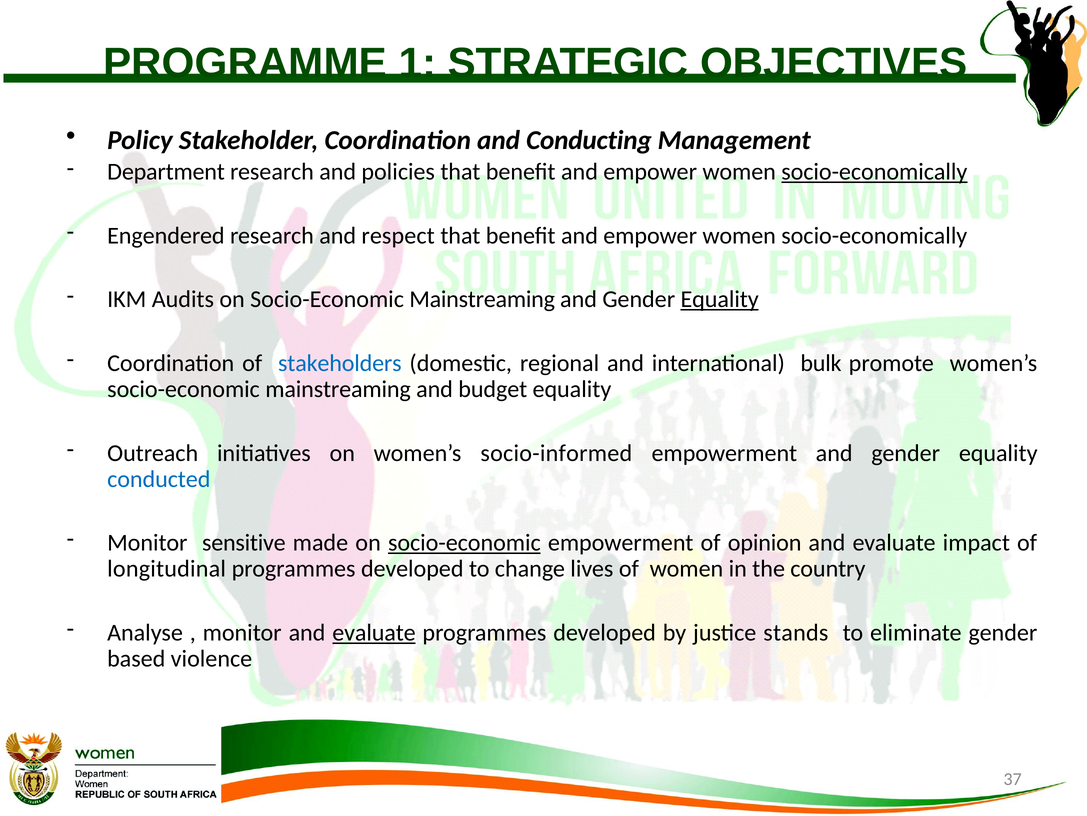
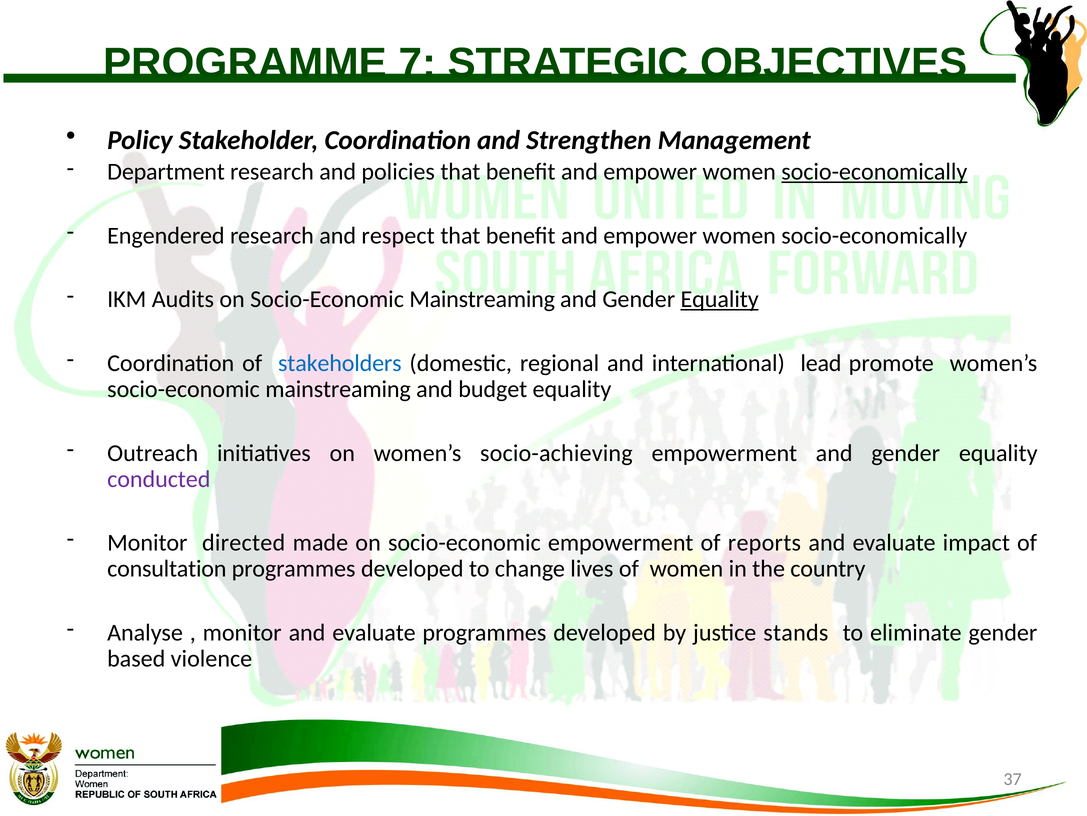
1: 1 -> 7
Conducting: Conducting -> Strengthen
bulk: bulk -> lead
socio-informed: socio-informed -> socio-achieving
conducted colour: blue -> purple
sensitive: sensitive -> directed
socio-economic at (464, 542) underline: present -> none
opinion: opinion -> reports
longitudinal: longitudinal -> consultation
evaluate at (374, 632) underline: present -> none
